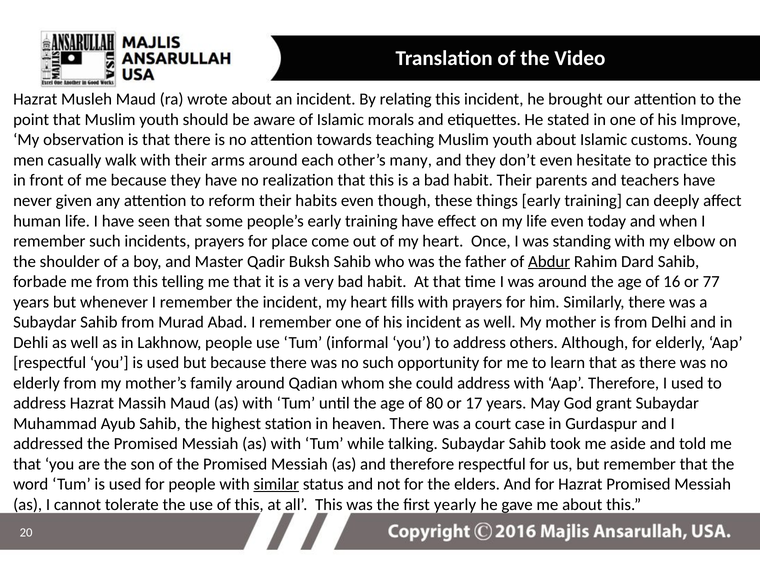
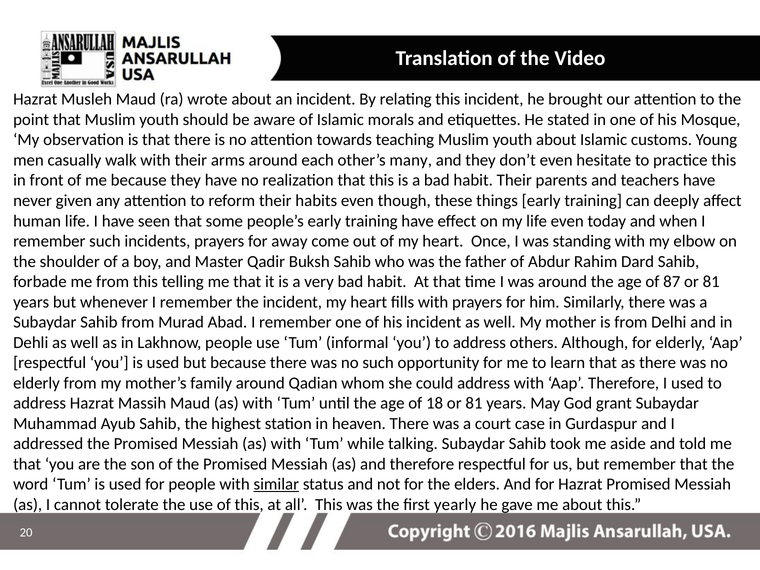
Improve: Improve -> Mosque
place: place -> away
Abdur underline: present -> none
16: 16 -> 87
77 at (711, 282): 77 -> 81
80: 80 -> 18
17 at (474, 403): 17 -> 81
